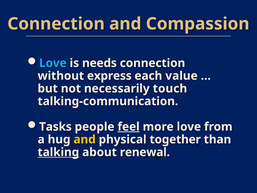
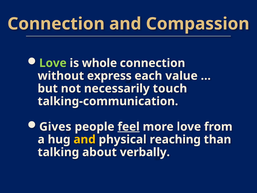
Love at (53, 63) colour: light blue -> light green
needs: needs -> whole
Tasks: Tasks -> Gives
together: together -> reaching
talking underline: present -> none
renewal: renewal -> verbally
